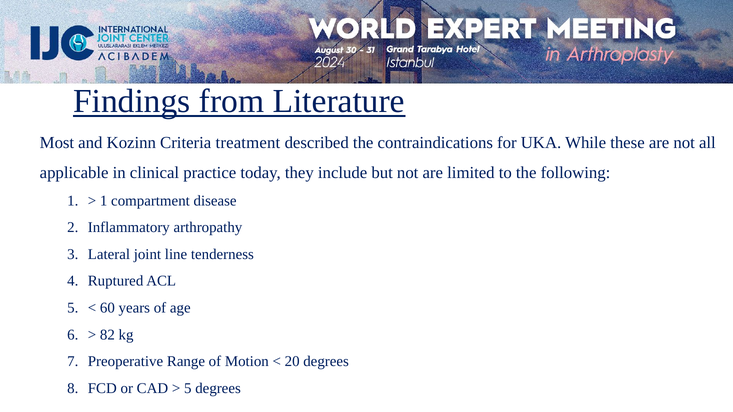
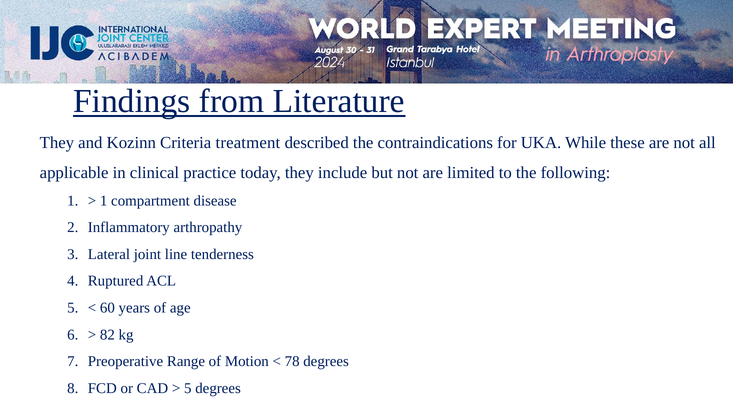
Most at (57, 143): Most -> They
20: 20 -> 78
